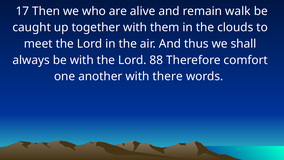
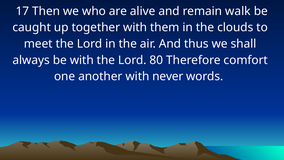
88: 88 -> 80
there: there -> never
